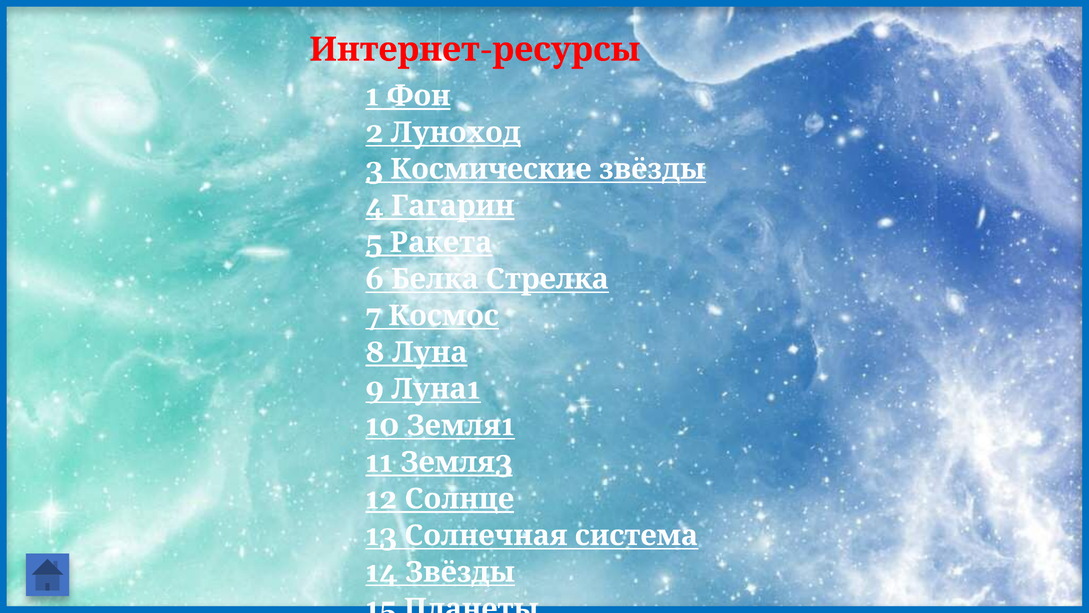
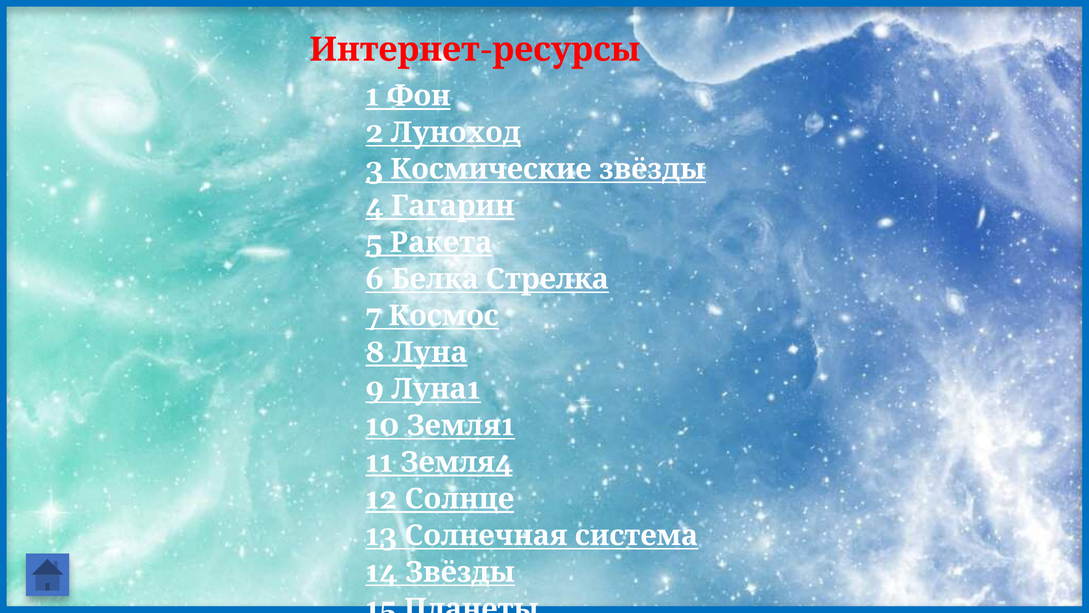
11 3: 3 -> 4
